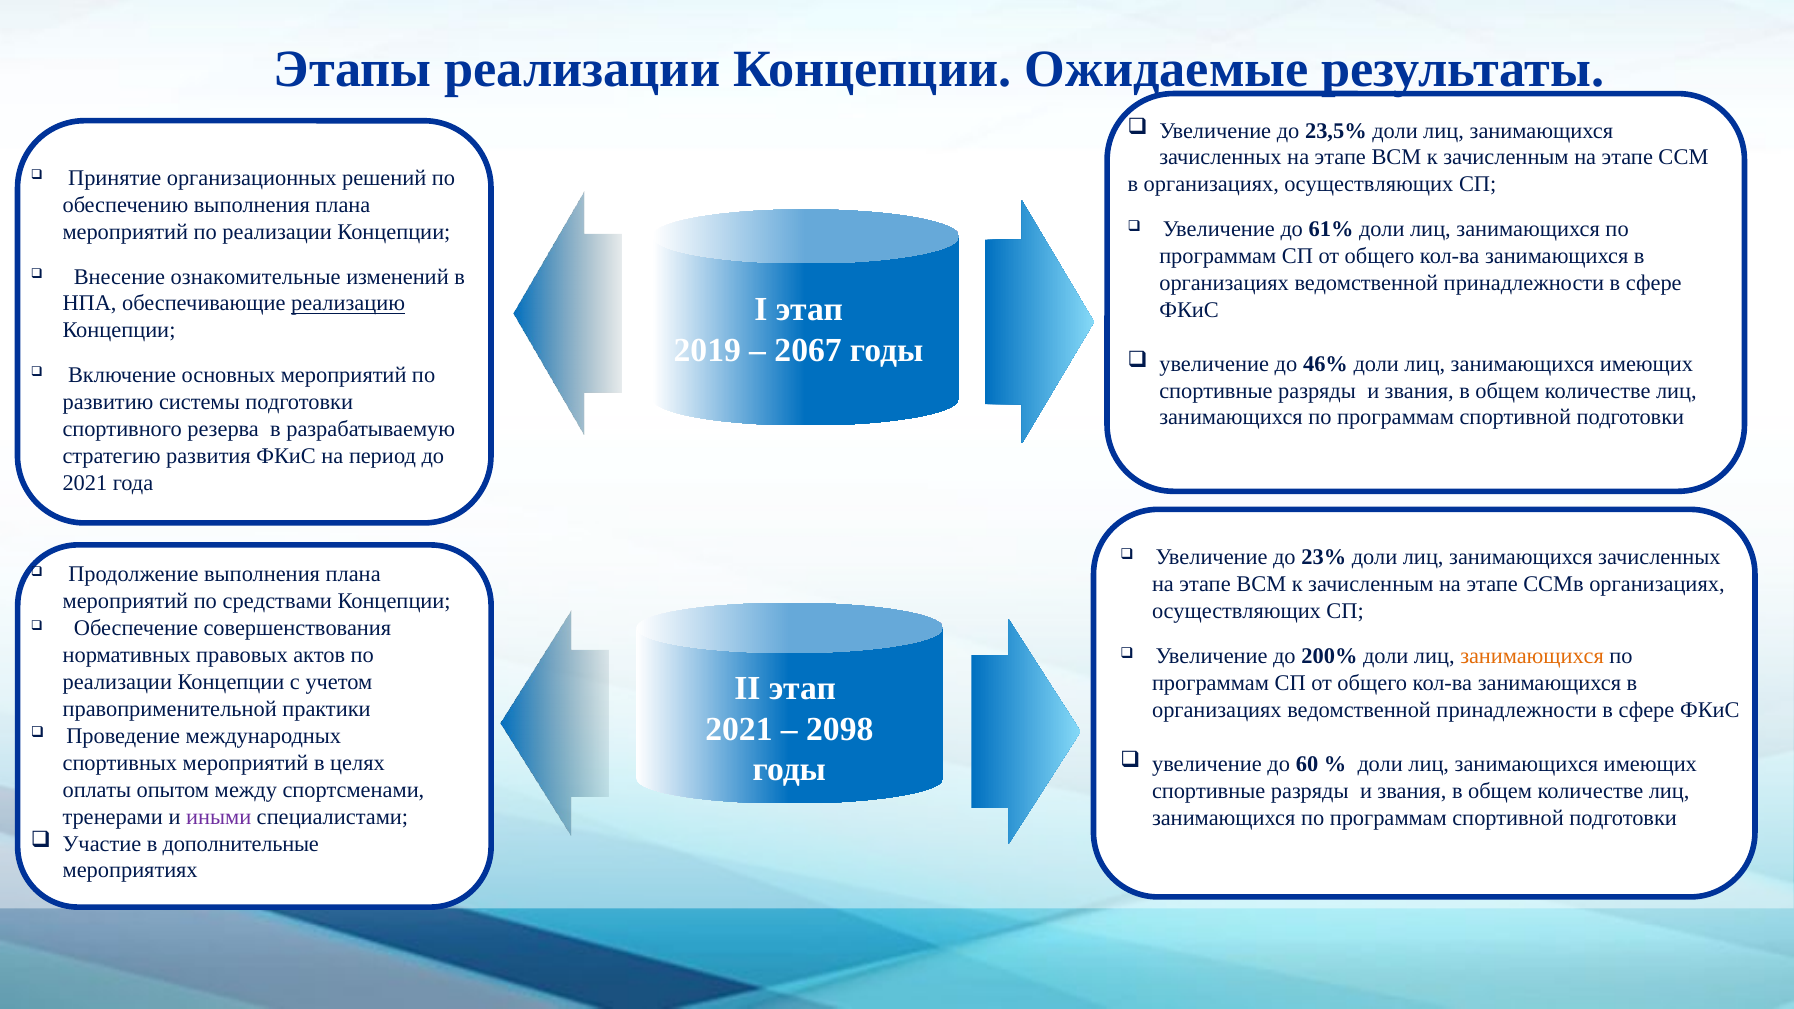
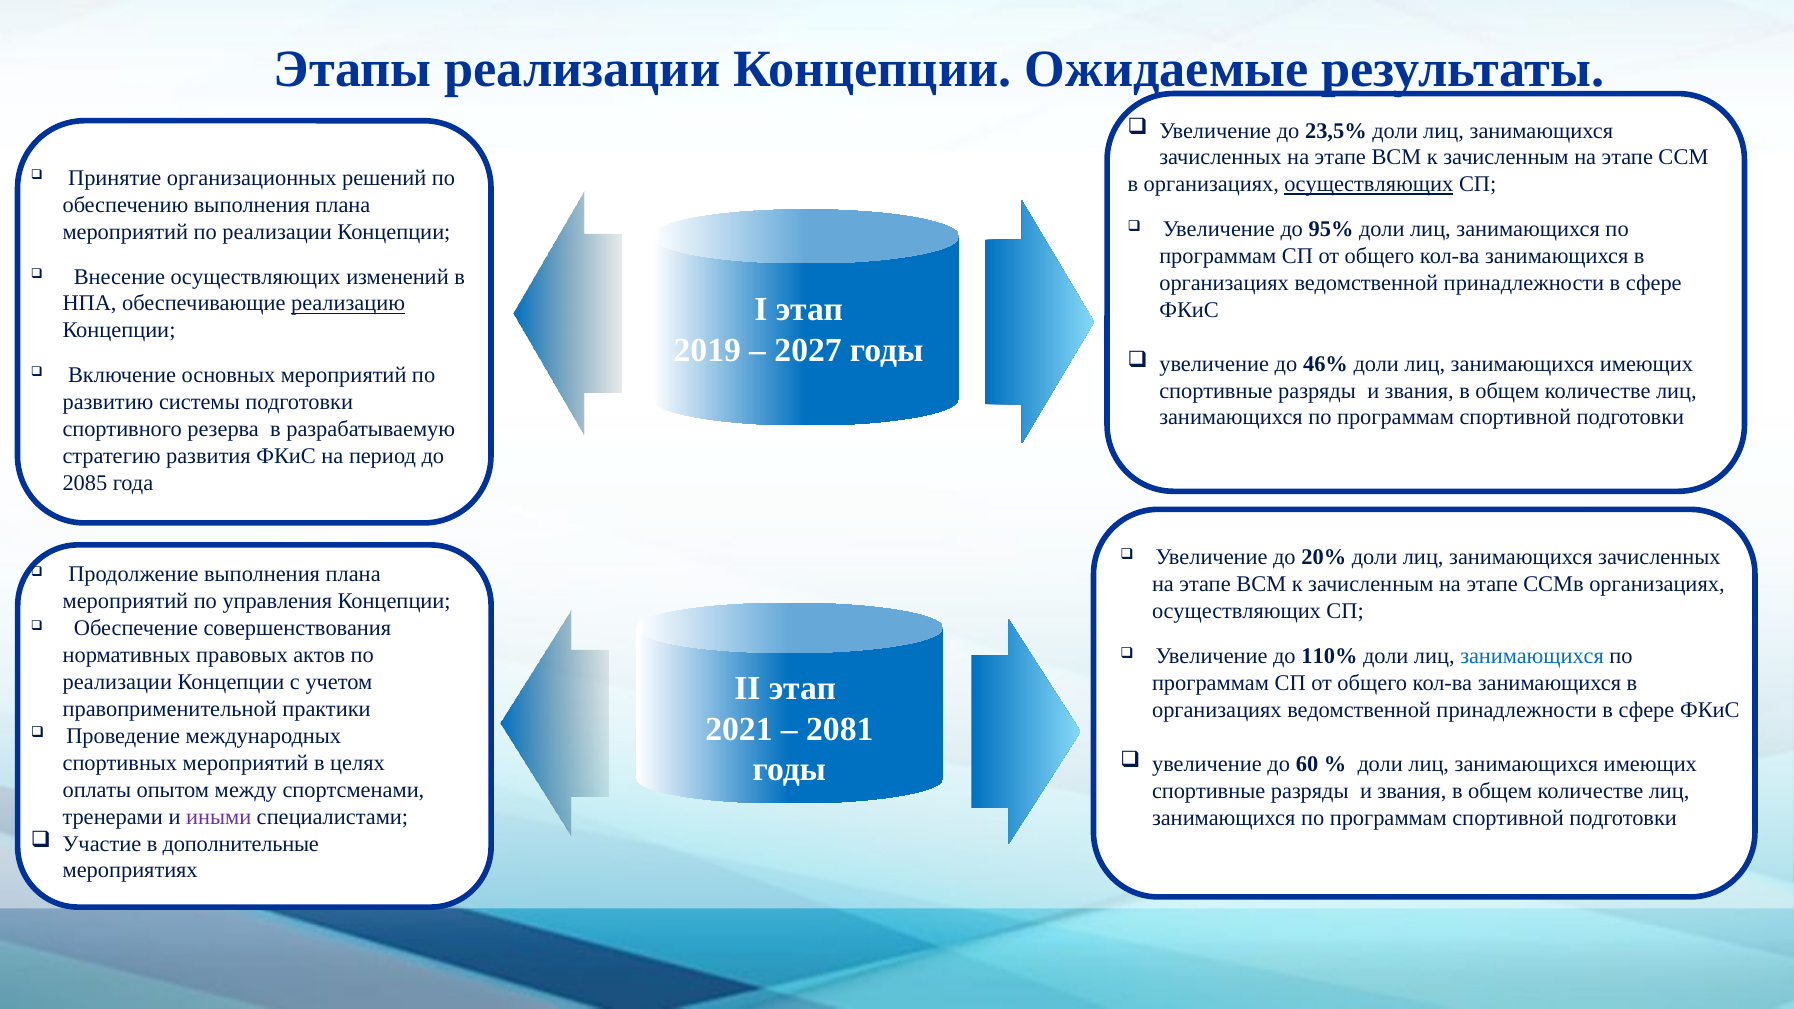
осуществляющих at (1369, 184) underline: none -> present
61%: 61% -> 95%
Внесение ознакомительные: ознакомительные -> осуществляющих
2067: 2067 -> 2027
2021 at (85, 483): 2021 -> 2085
23%: 23% -> 20%
средствами: средствами -> управления
200%: 200% -> 110%
занимающихся at (1532, 656) colour: orange -> blue
2098: 2098 -> 2081
